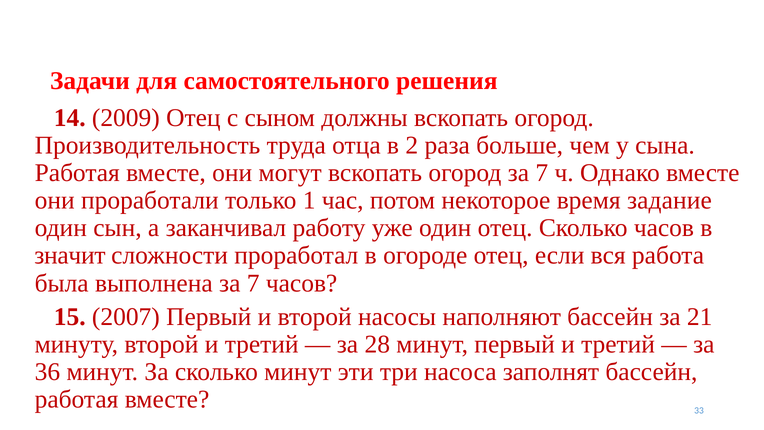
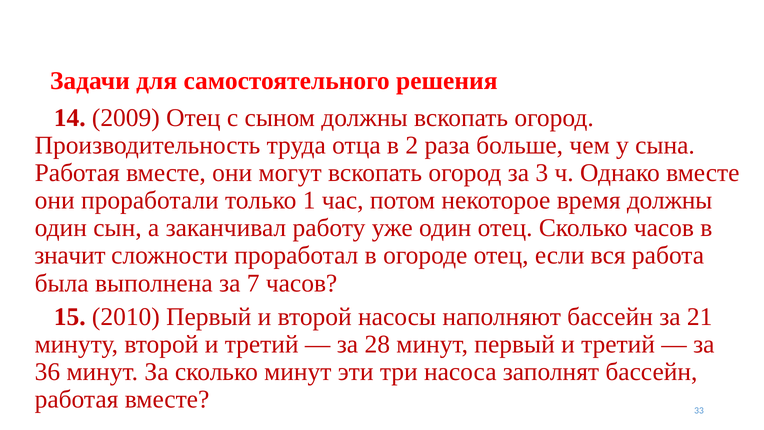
огород за 7: 7 -> 3
время задание: задание -> должны
2007: 2007 -> 2010
